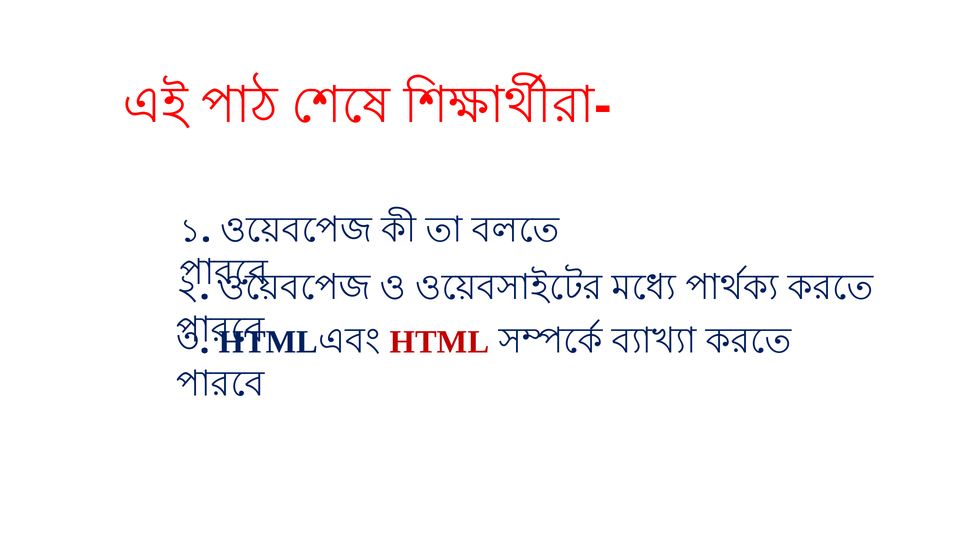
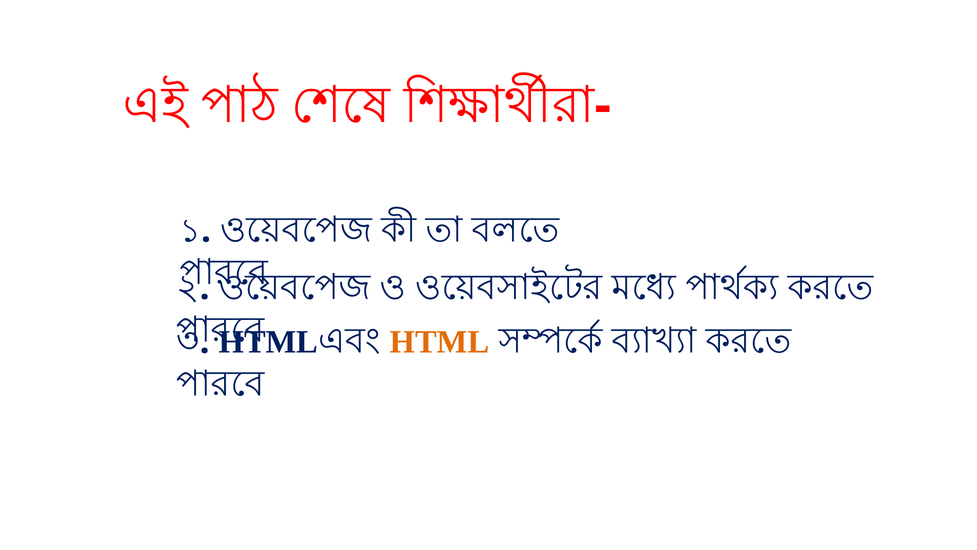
HTML at (440, 342) colour: red -> orange
